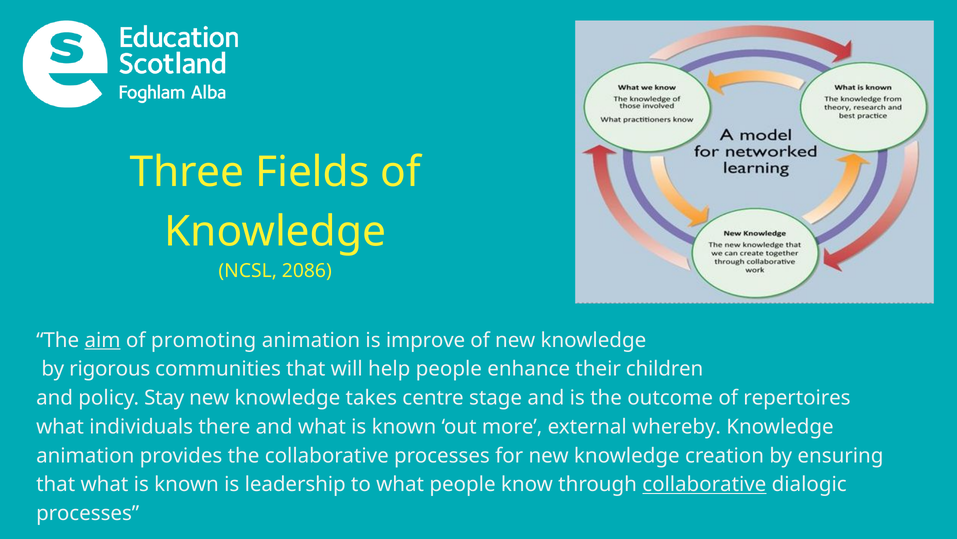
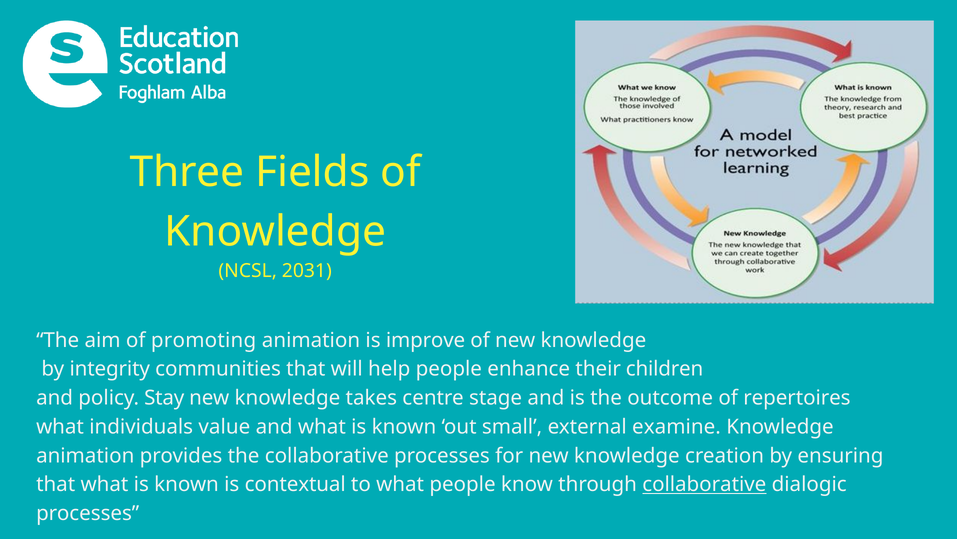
2086: 2086 -> 2031
aim underline: present -> none
rigorous: rigorous -> integrity
there: there -> value
more: more -> small
whereby: whereby -> examine
leadership: leadership -> contextual
